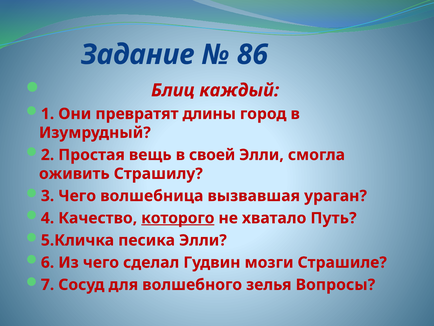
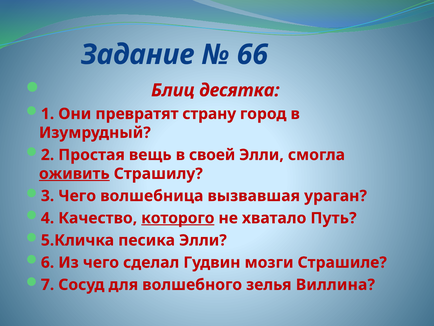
86: 86 -> 66
каждый: каждый -> десятка
длины: длины -> страну
оживить underline: none -> present
Вопросы: Вопросы -> Виллина
